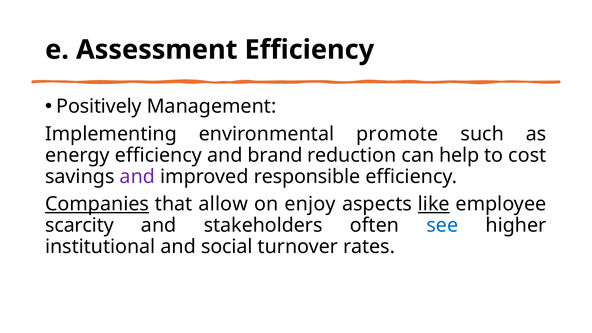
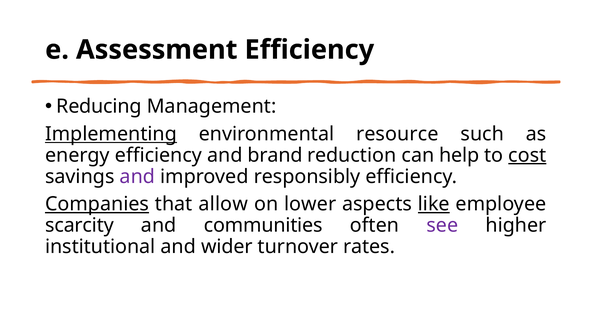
Positively: Positively -> Reducing
Implementing underline: none -> present
promote: promote -> resource
cost underline: none -> present
responsible: responsible -> responsibly
enjoy: enjoy -> lower
stakeholders: stakeholders -> communities
see colour: blue -> purple
social: social -> wider
